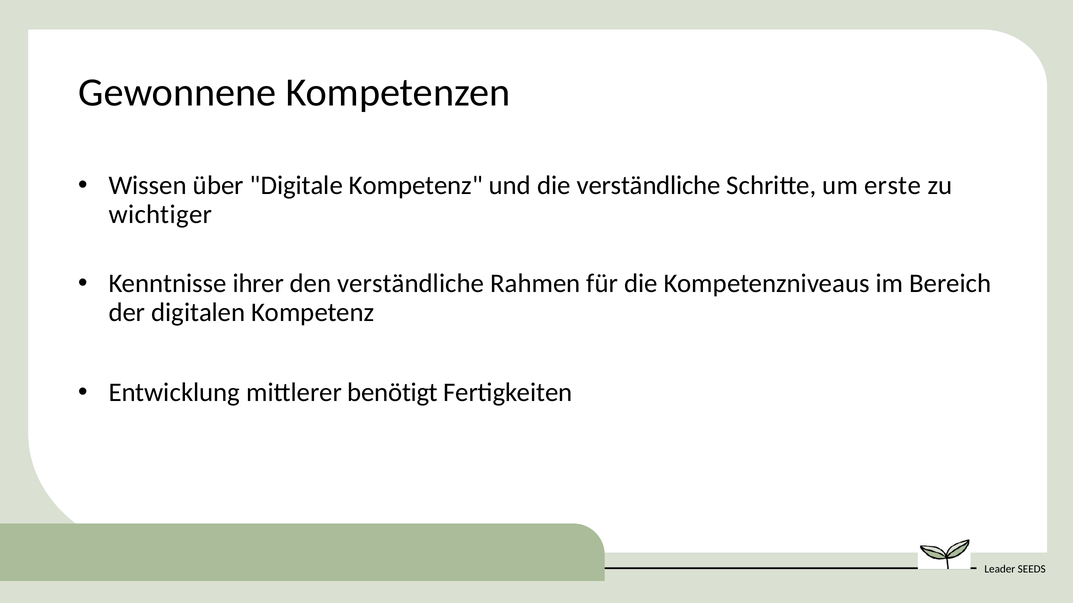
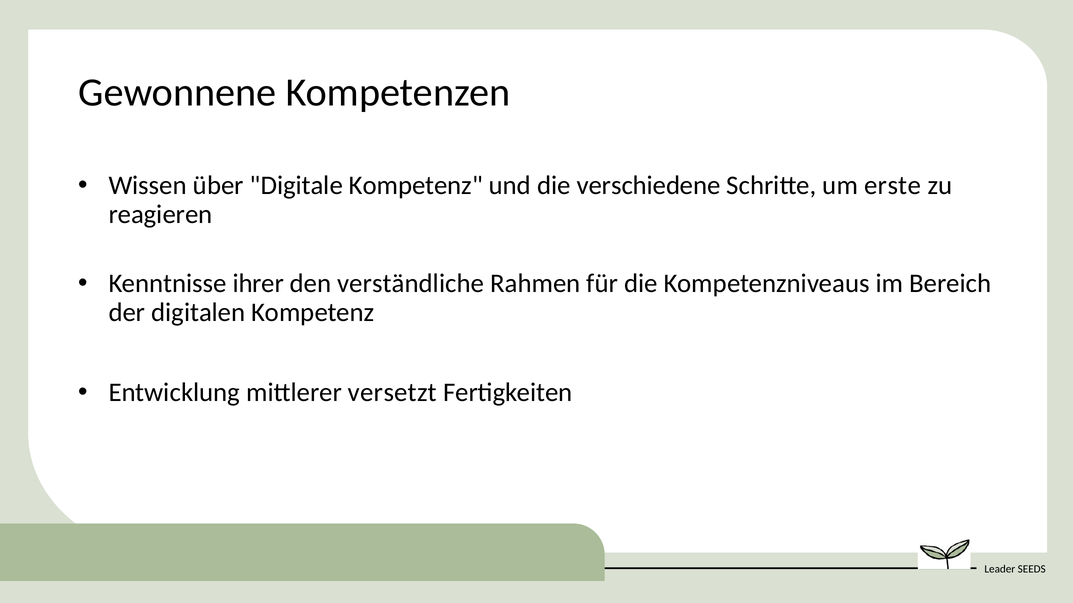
die verständliche: verständliche -> verschiedene
wichtiger: wichtiger -> reagieren
benötigt: benötigt -> versetzt
